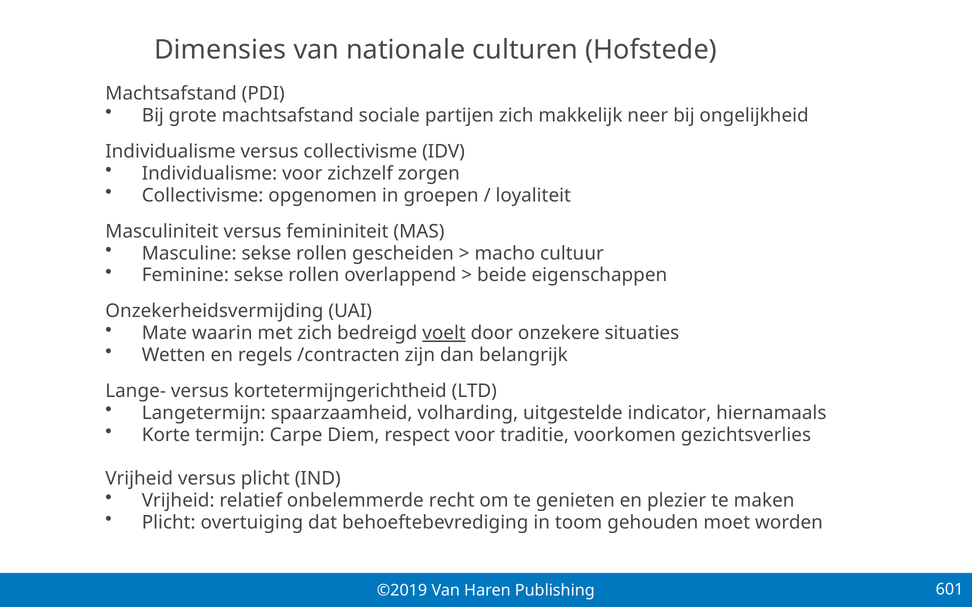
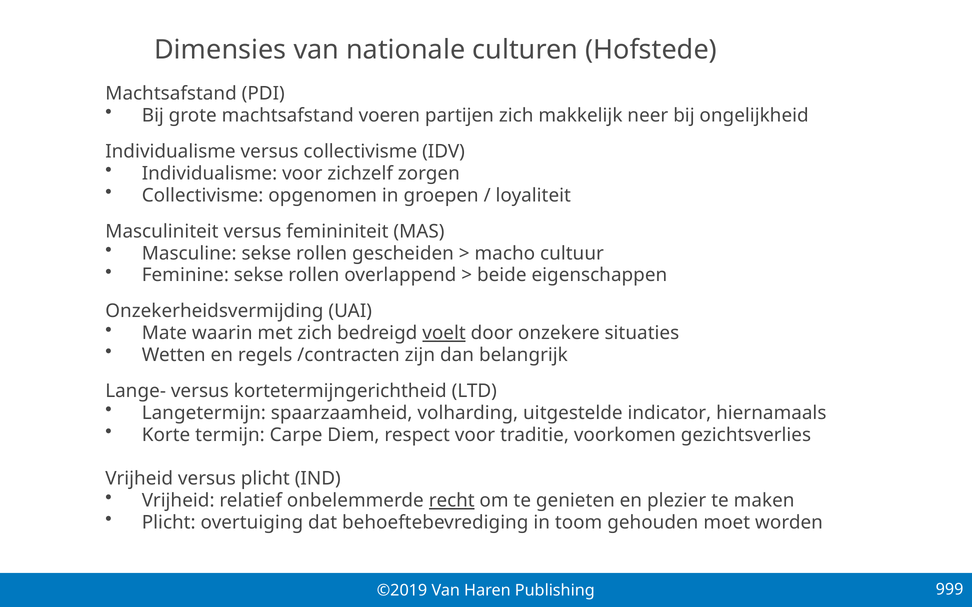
sociale: sociale -> voeren
recht underline: none -> present
601: 601 -> 999
